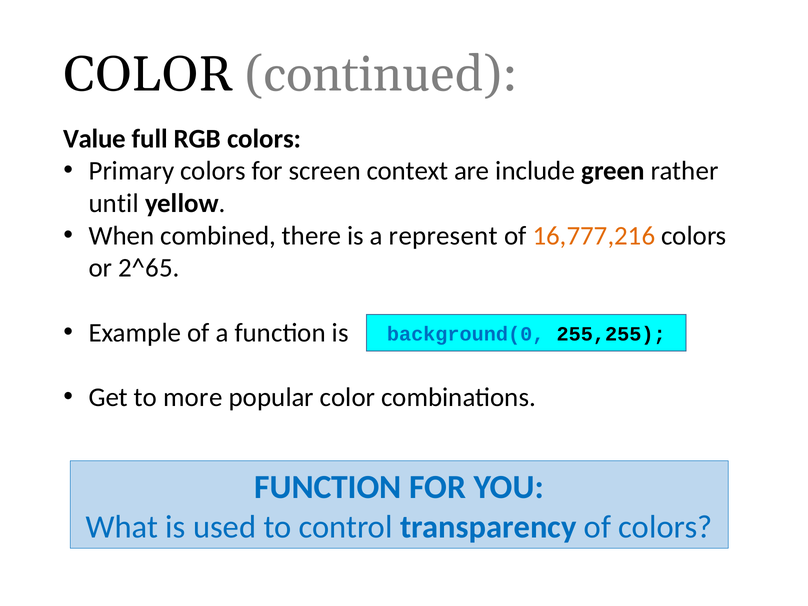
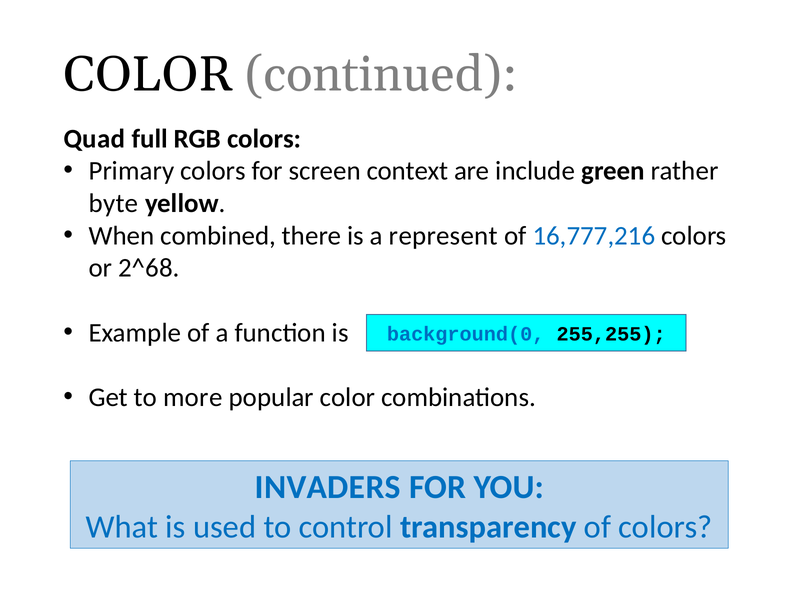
Value: Value -> Quad
until: until -> byte
16,777,216 colour: orange -> blue
2^65: 2^65 -> 2^68
FUNCTION at (328, 487): FUNCTION -> INVADERS
